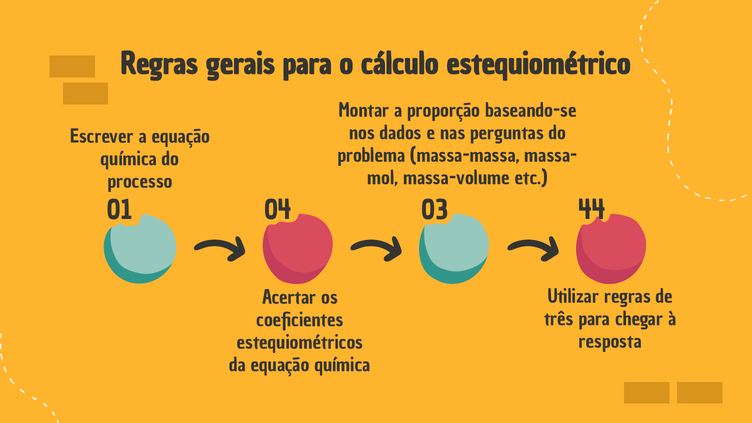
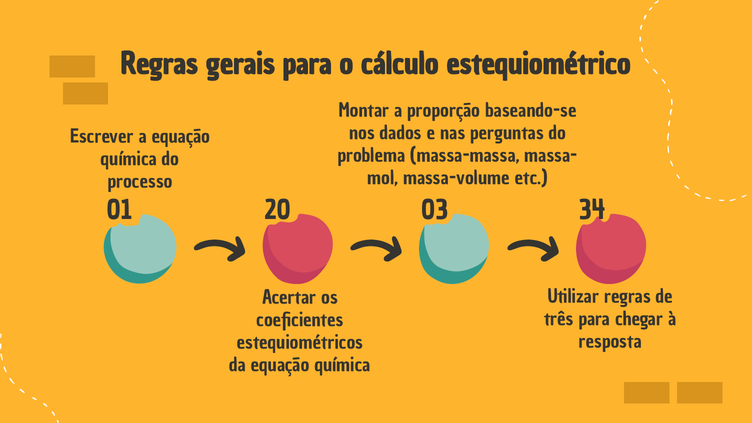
04: 04 -> 20
44: 44 -> 34
